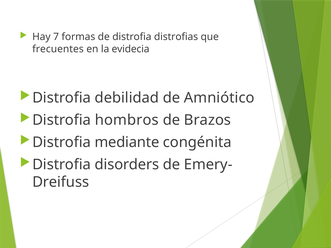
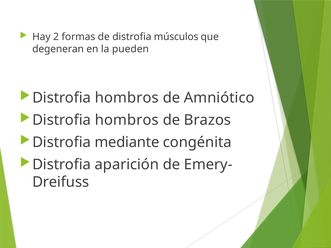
7: 7 -> 2
distrofias: distrofias -> músculos
frecuentes: frecuentes -> degeneran
evidecia: evidecia -> pueden
debilidad at (127, 98): debilidad -> hombros
disorders: disorders -> aparición
